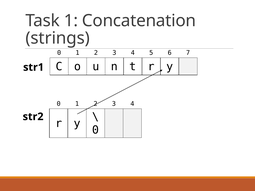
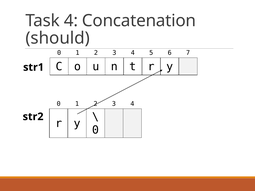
Task 1: 1 -> 4
strings: strings -> should
